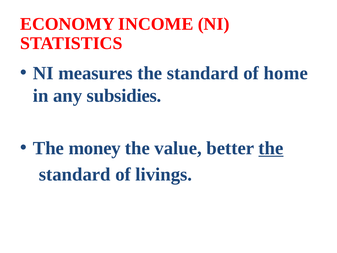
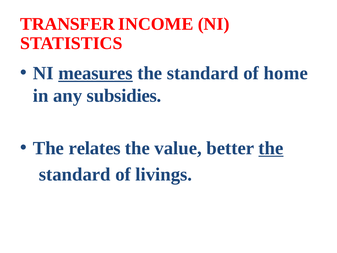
ECONOMY: ECONOMY -> TRANSFER
measures underline: none -> present
money: money -> relates
